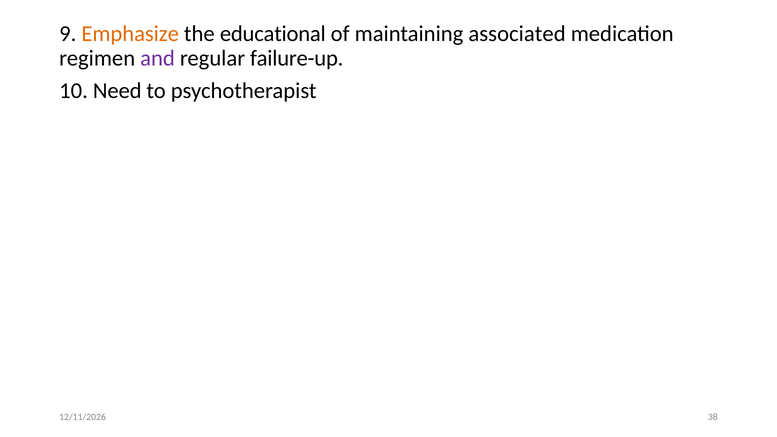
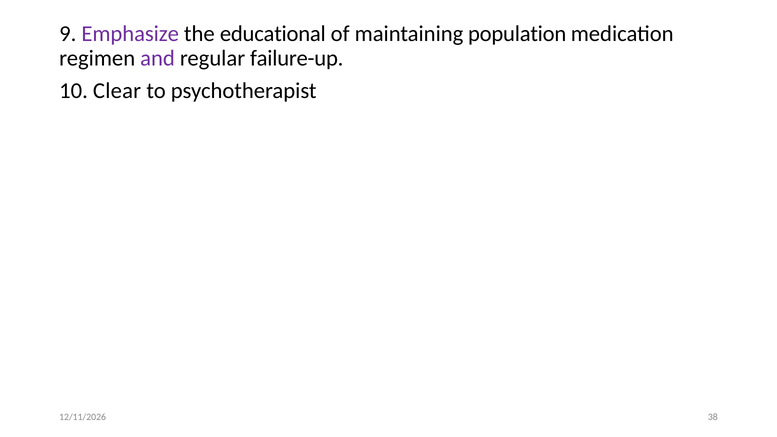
Emphasize colour: orange -> purple
associated: associated -> population
Need: Need -> Clear
